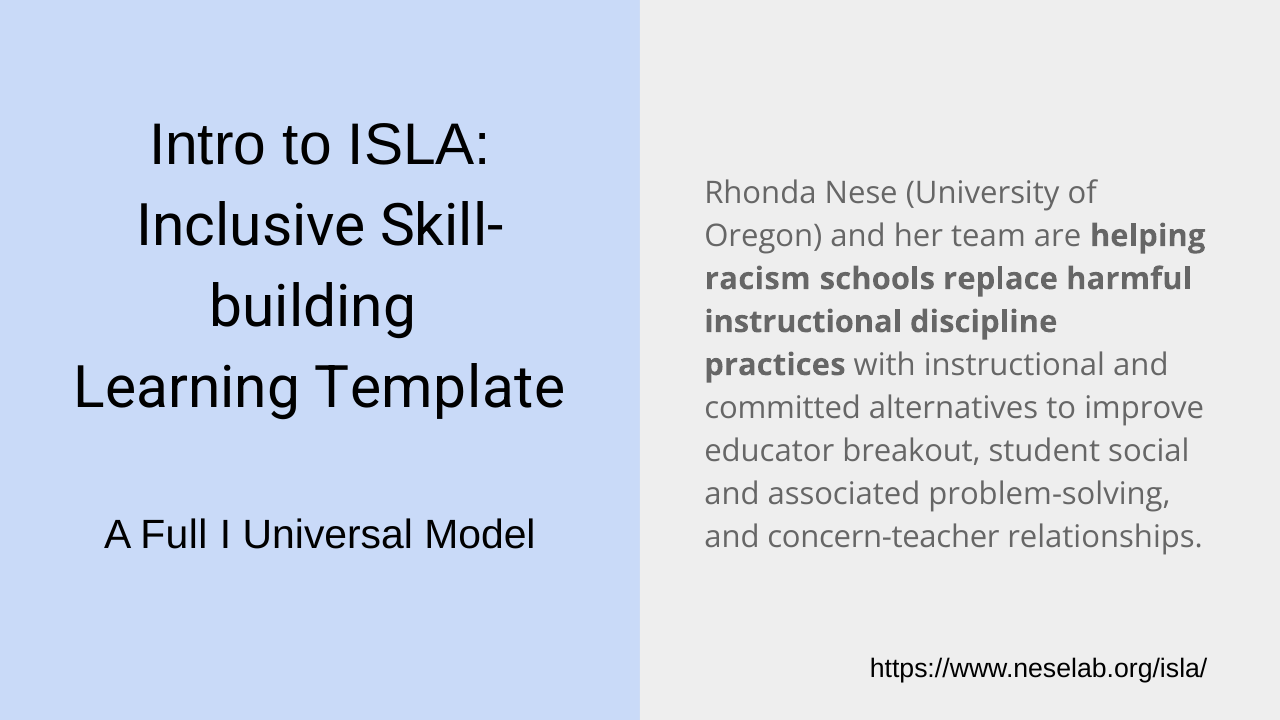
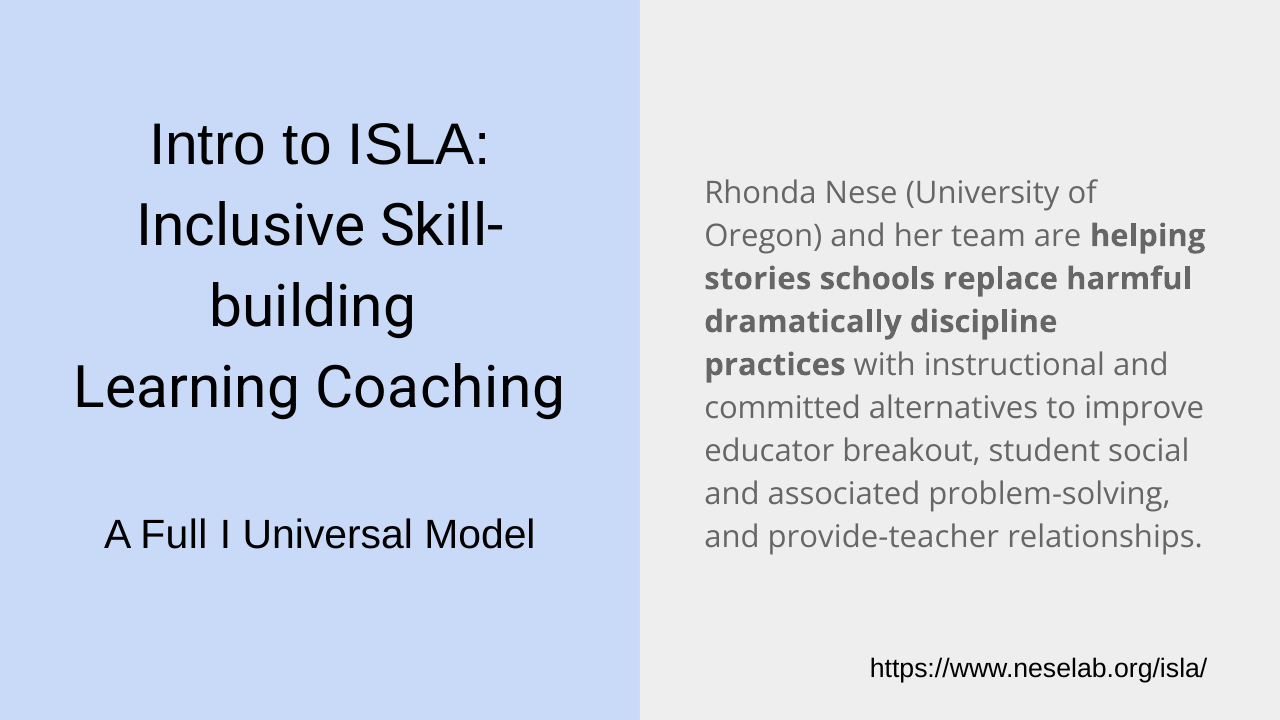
racism: racism -> stories
instructional at (803, 322): instructional -> dramatically
Template: Template -> Coaching
concern-teacher: concern-teacher -> provide-teacher
